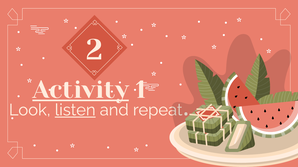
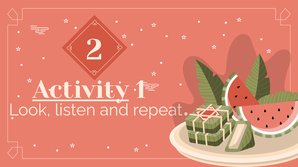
listen underline: present -> none
